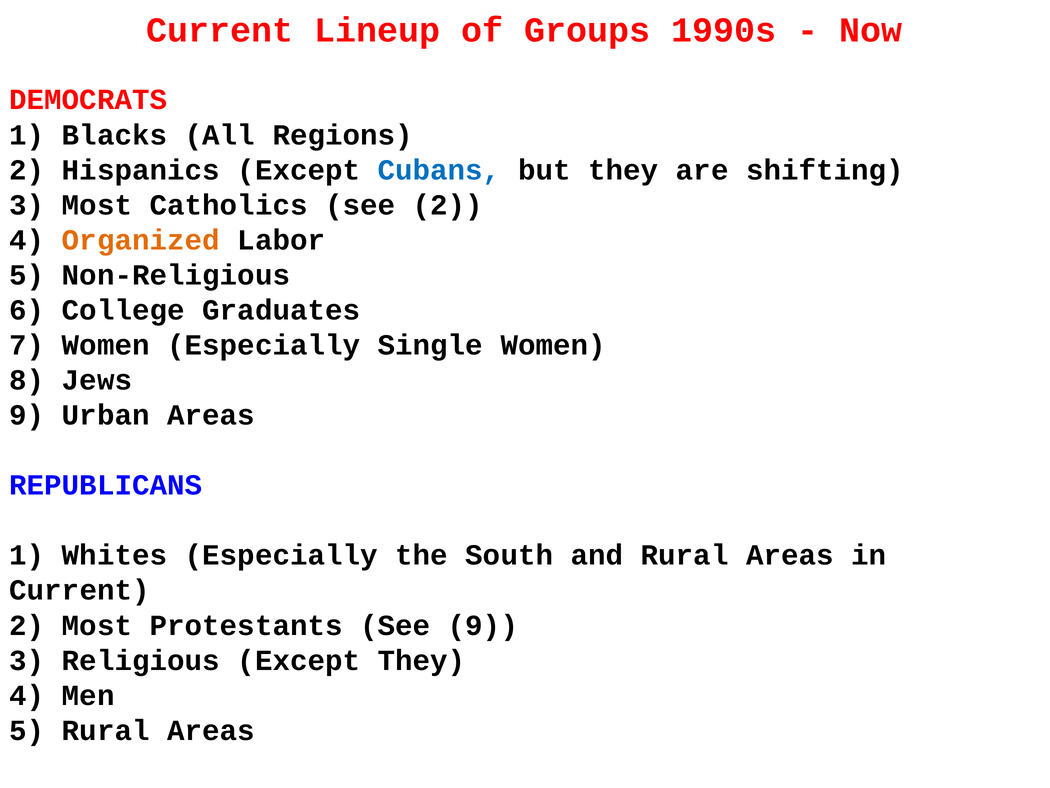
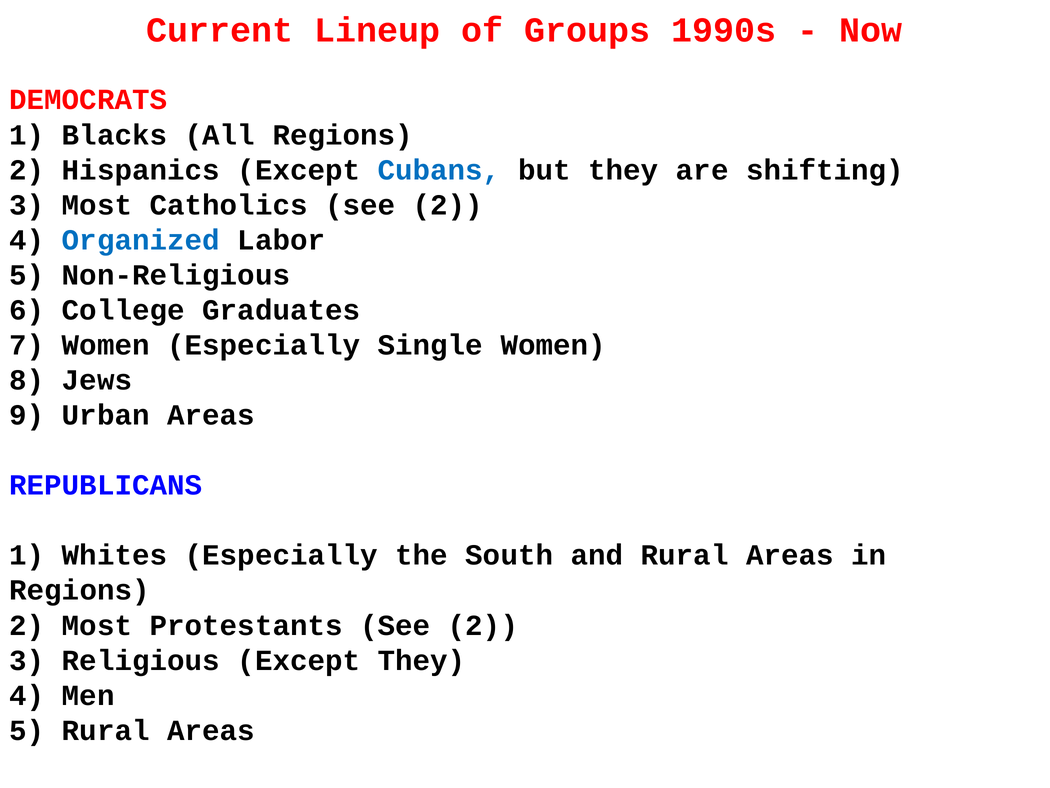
Organized colour: orange -> blue
Current at (80, 590): Current -> Regions
Protestants See 9: 9 -> 2
